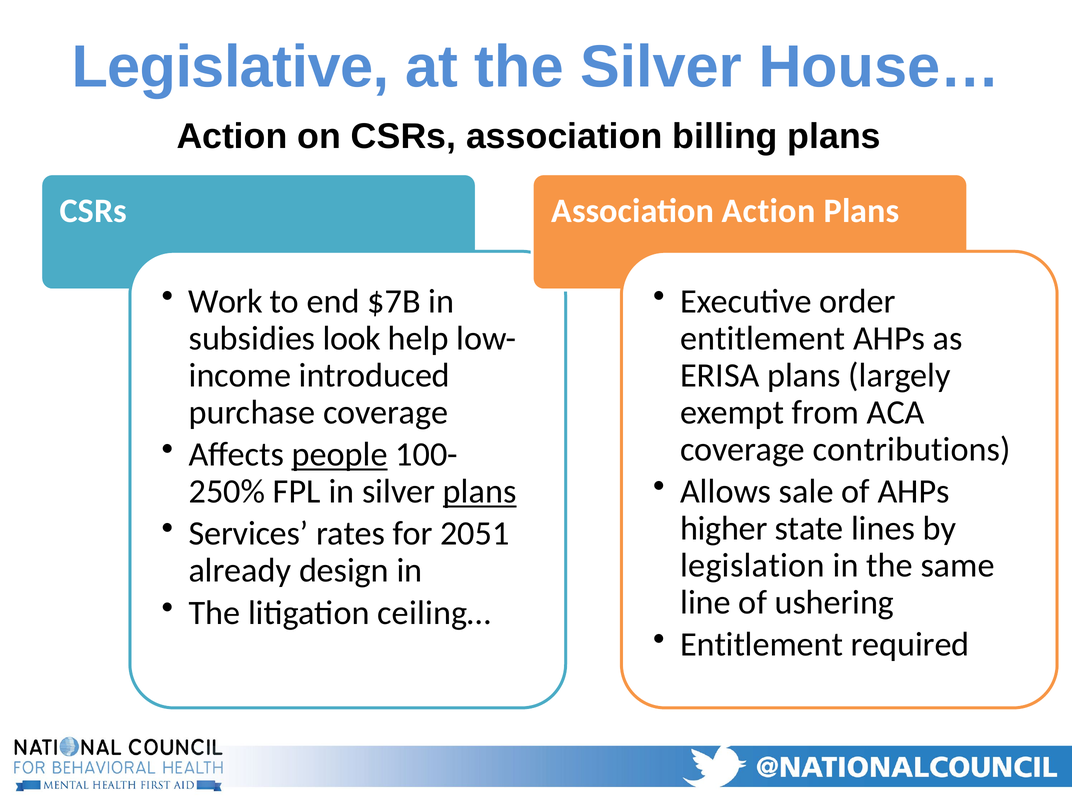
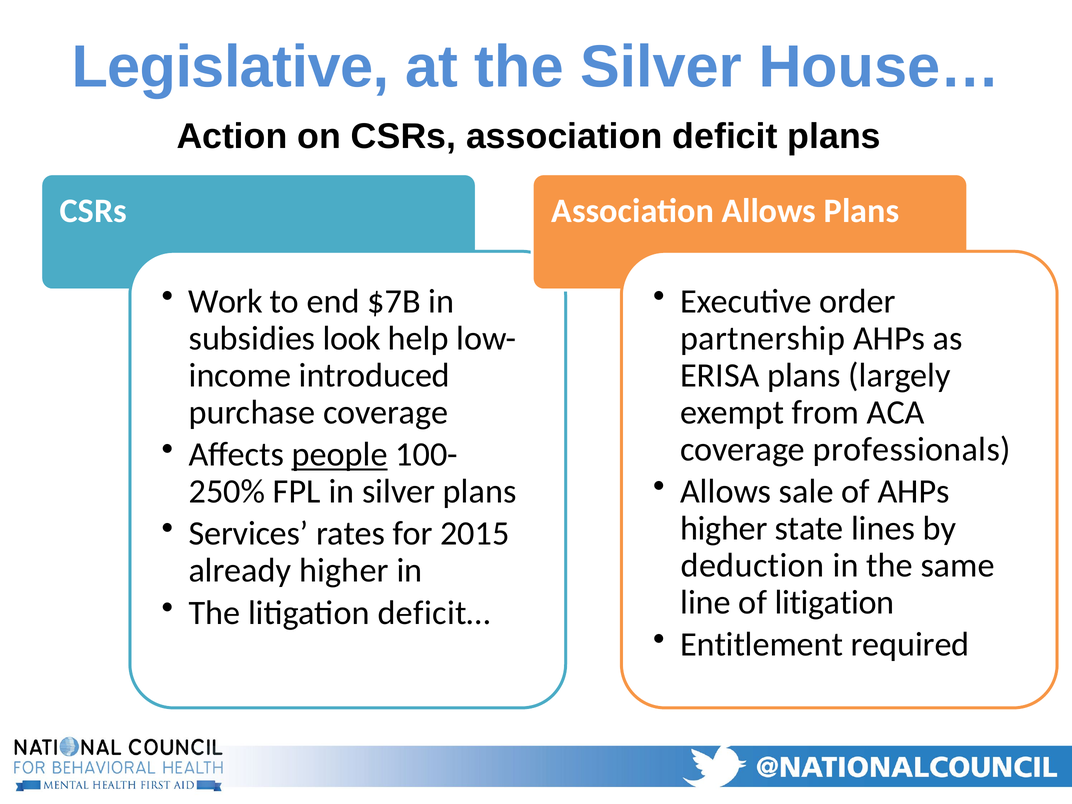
billing: billing -> deficit
Association Action: Action -> Allows
entitlement at (763, 339): entitlement -> partnership
contributions: contributions -> professionals
plans at (480, 492) underline: present -> none
2051: 2051 -> 2015
legislation: legislation -> deduction
already design: design -> higher
of ushering: ushering -> litigation
ceiling…: ceiling… -> deficit…
